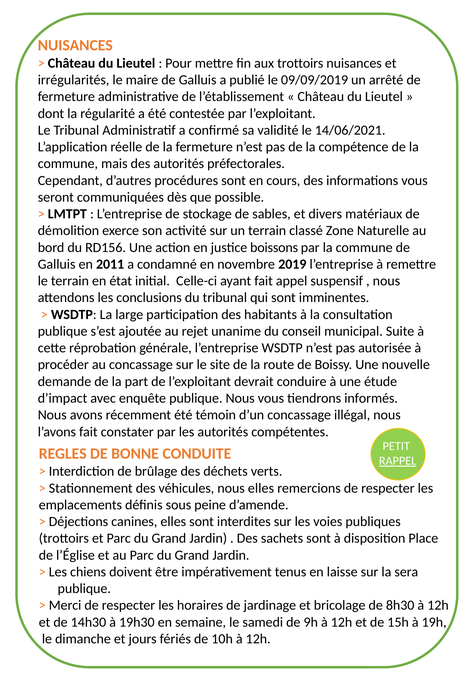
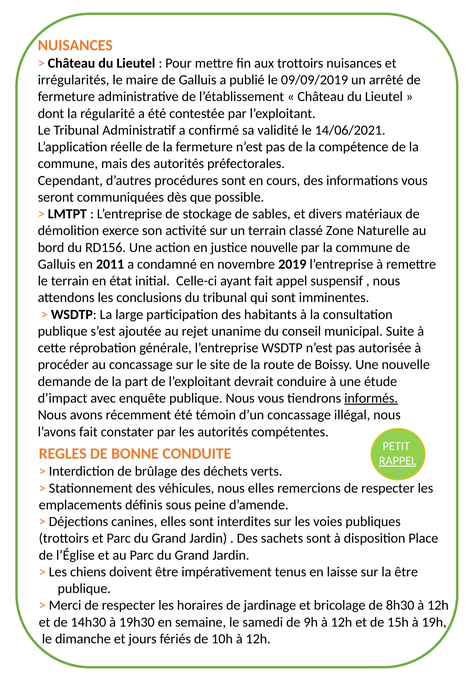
justice boissons: boissons -> nouvelle
informés underline: none -> present
la sera: sera -> être
